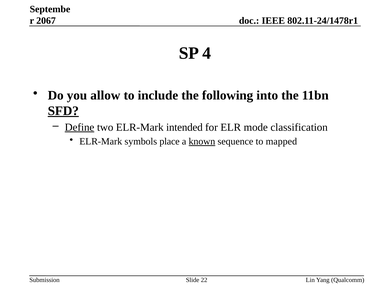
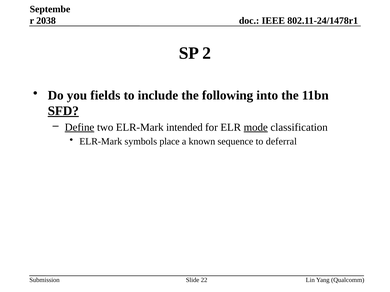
2067: 2067 -> 2038
4: 4 -> 2
allow: allow -> fields
mode underline: none -> present
known underline: present -> none
mapped: mapped -> deferral
